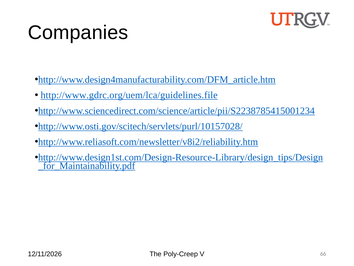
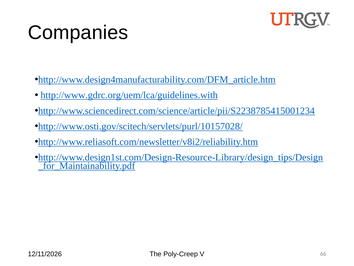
http://www.gdrc.org/uem/lca/guidelines.file: http://www.gdrc.org/uem/lca/guidelines.file -> http://www.gdrc.org/uem/lca/guidelines.with
